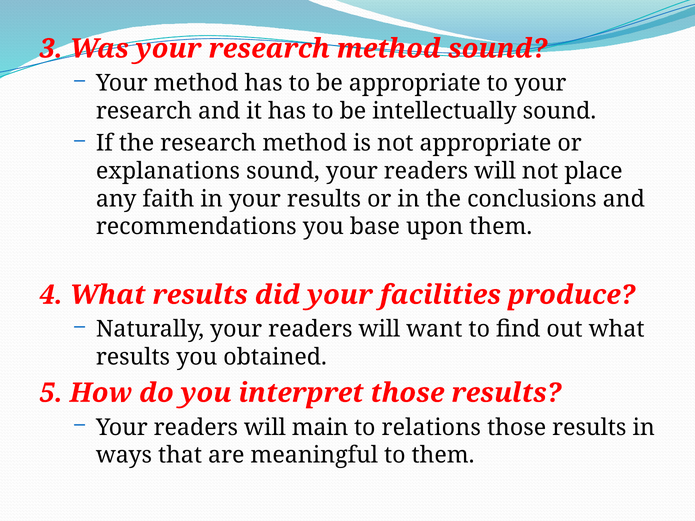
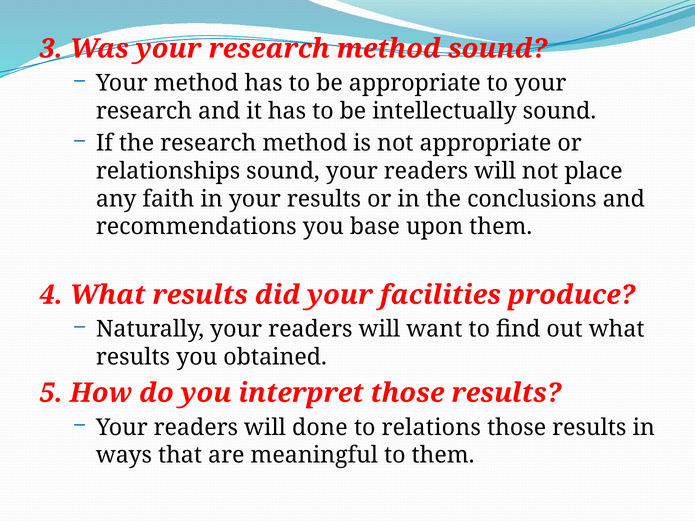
explanations: explanations -> relationships
main: main -> done
